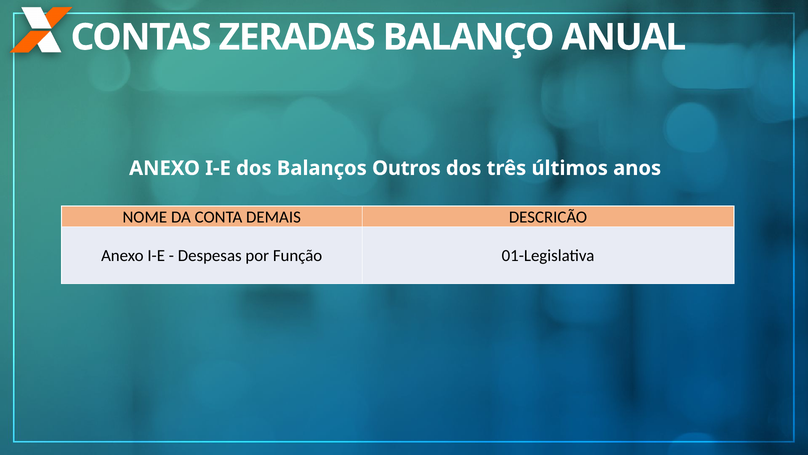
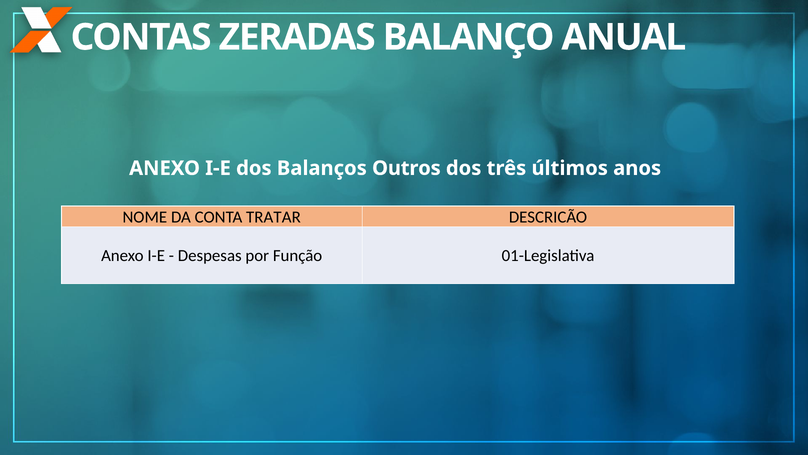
DEMAIS: DEMAIS -> TRATAR
